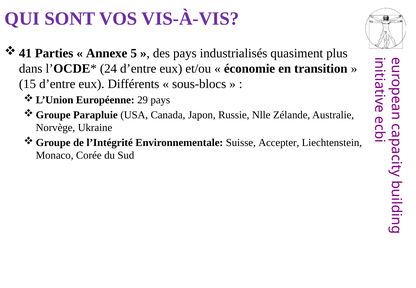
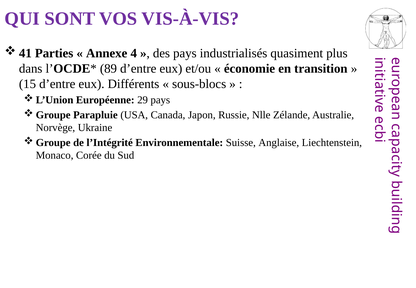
5: 5 -> 4
24: 24 -> 89
Accepter: Accepter -> Anglaise
